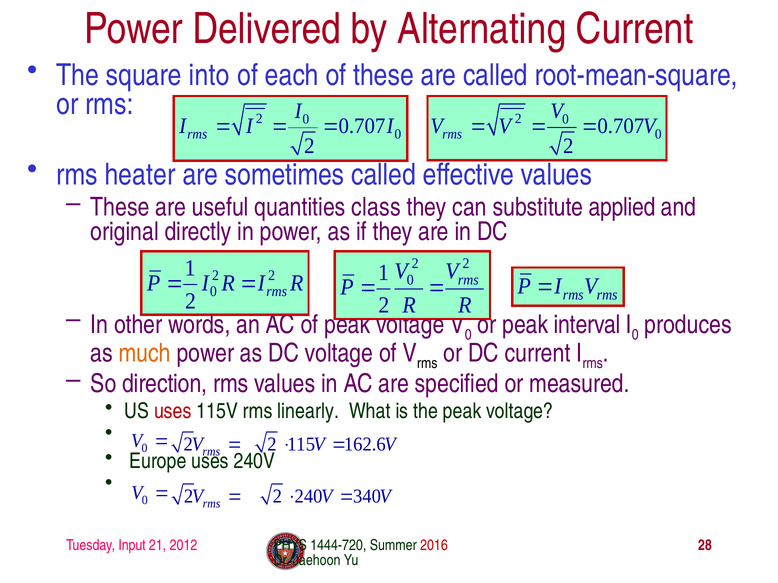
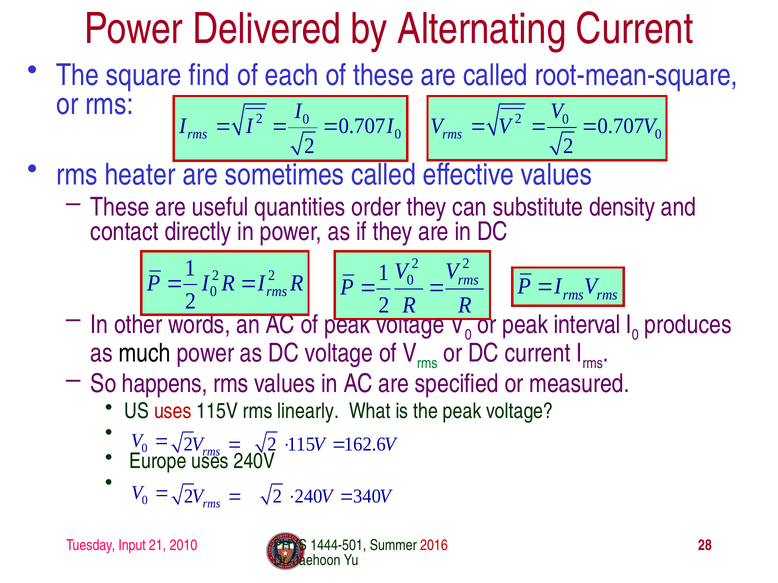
into: into -> find
class: class -> order
applied: applied -> density
original: original -> contact
much colour: orange -> black
rms at (427, 363) colour: black -> green
direction: direction -> happens
2012: 2012 -> 2010
1444-720: 1444-720 -> 1444-501
